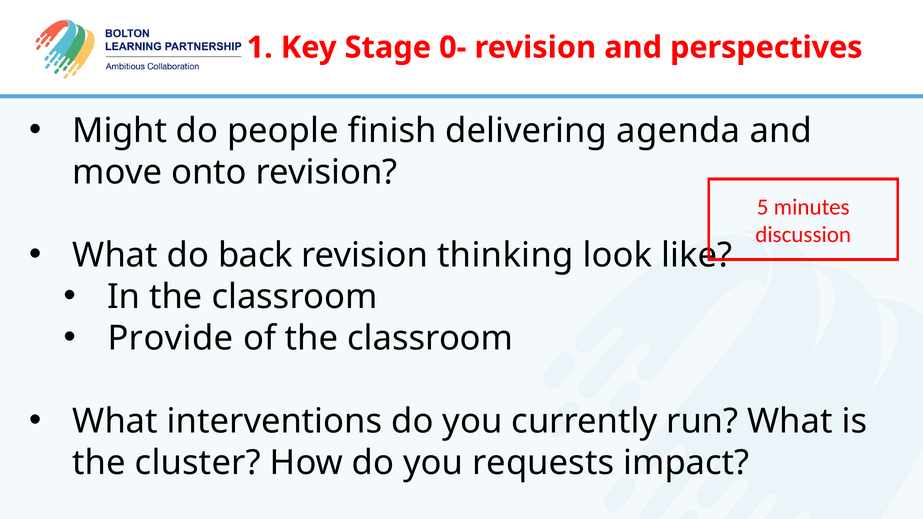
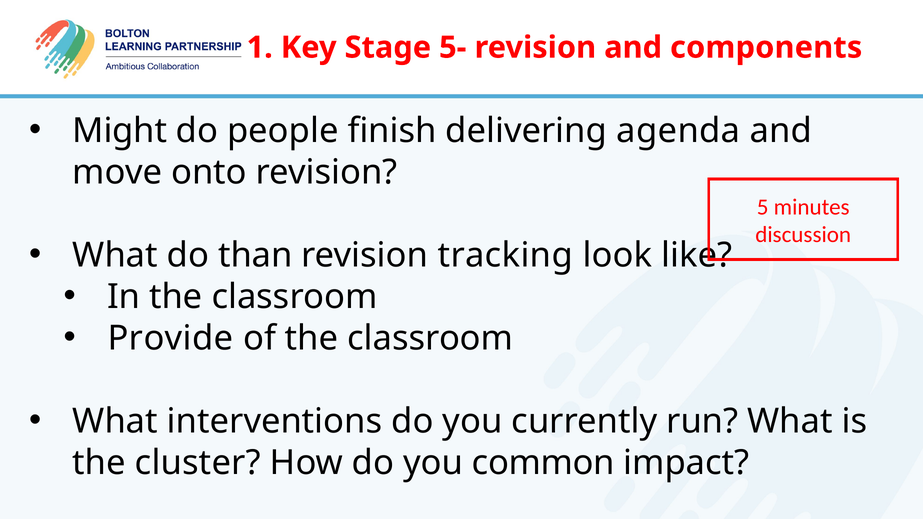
0-: 0- -> 5-
perspectives: perspectives -> components
back: back -> than
thinking: thinking -> tracking
requests: requests -> common
